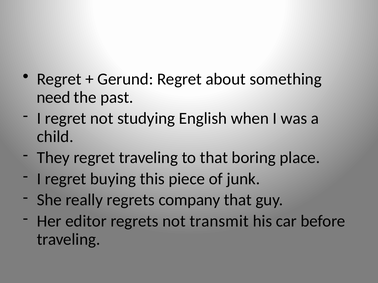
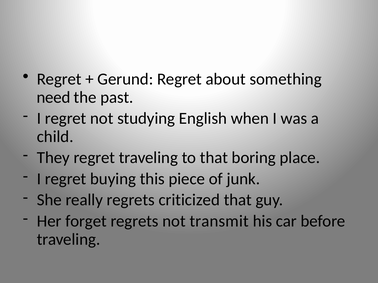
company: company -> criticized
editor: editor -> forget
